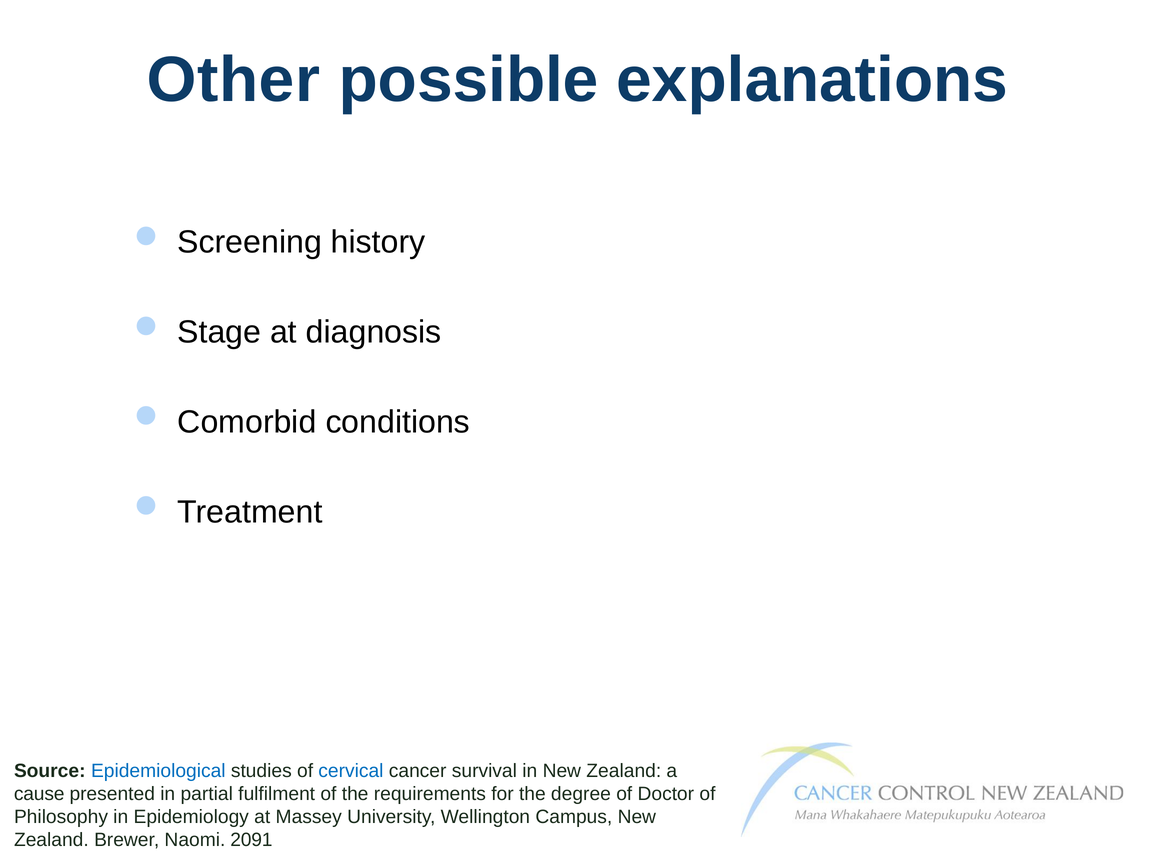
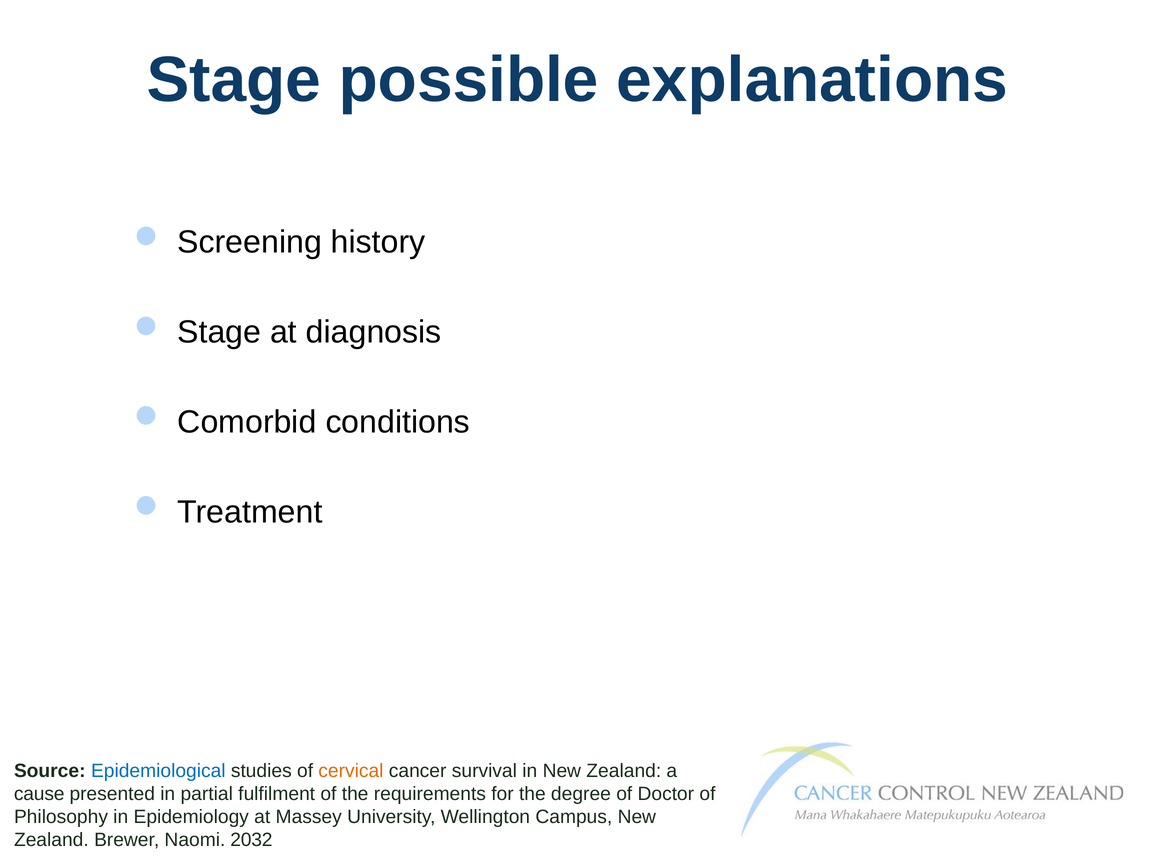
Other at (233, 80): Other -> Stage
cervical colour: blue -> orange
2091: 2091 -> 2032
